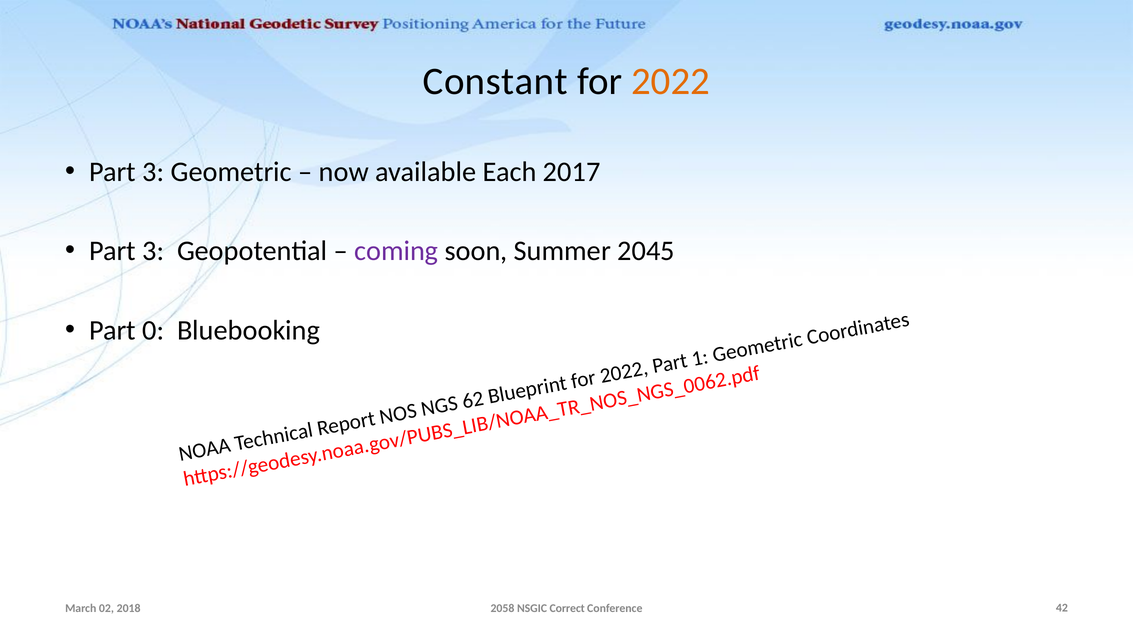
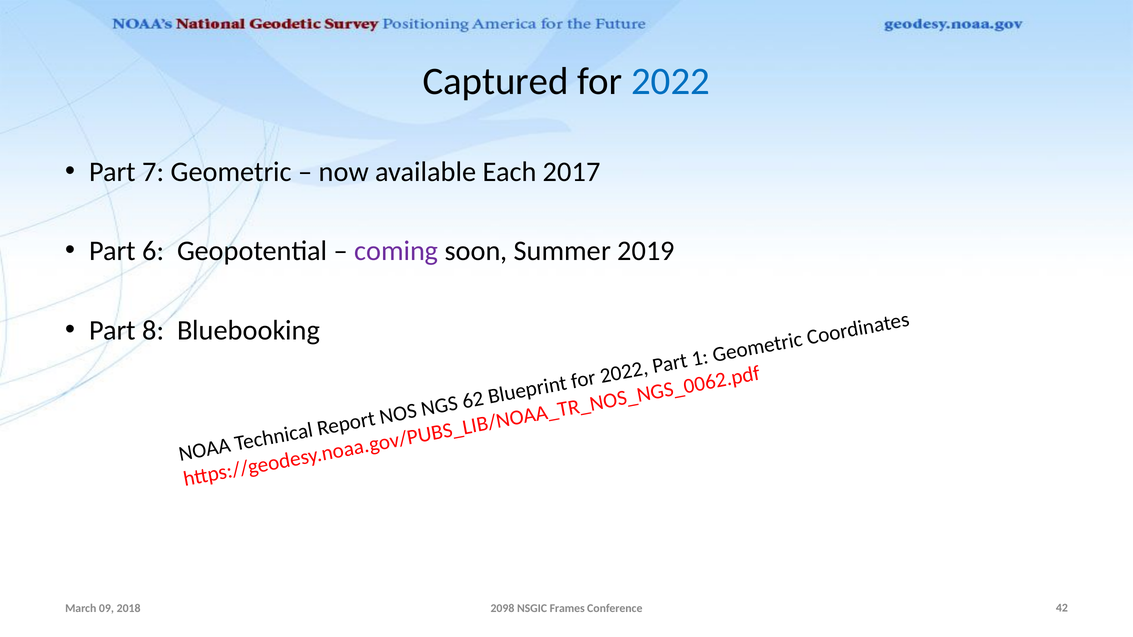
Constant: Constant -> Captured
2022 at (670, 81) colour: orange -> blue
3 at (153, 172): 3 -> 7
3 at (153, 251): 3 -> 6
2045: 2045 -> 2019
0: 0 -> 8
02: 02 -> 09
2058: 2058 -> 2098
Correct: Correct -> Frames
